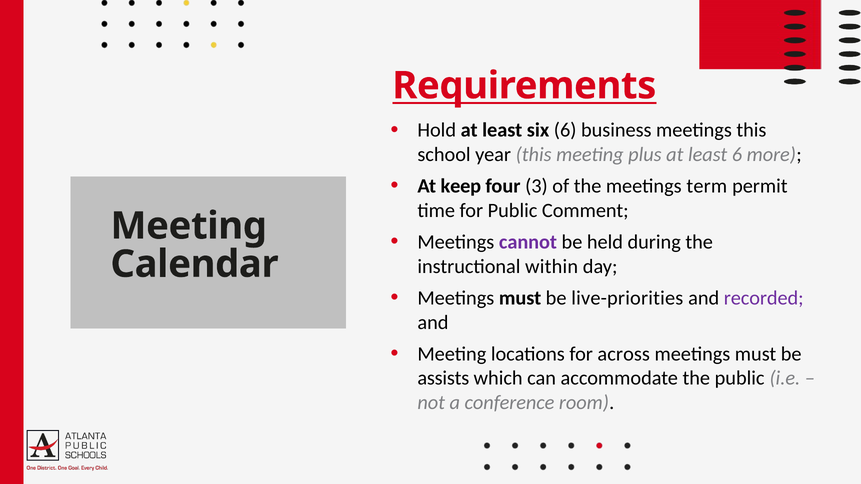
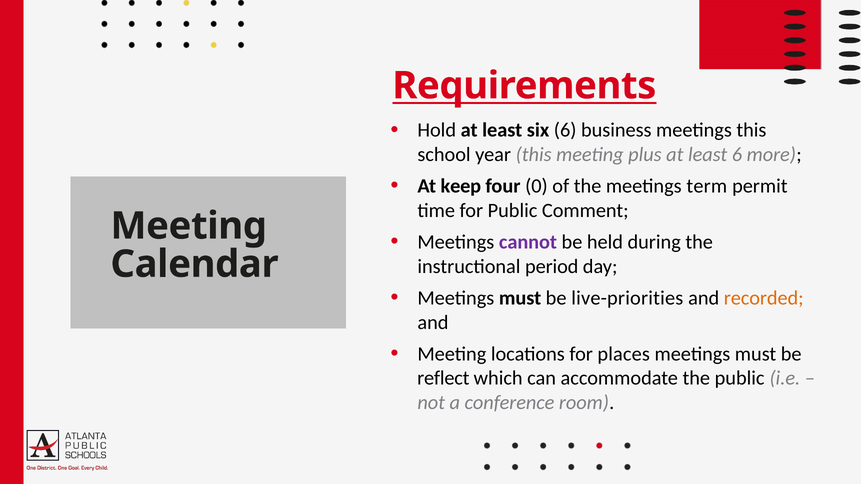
3: 3 -> 0
within: within -> period
recorded colour: purple -> orange
across: across -> places
assists: assists -> reflect
